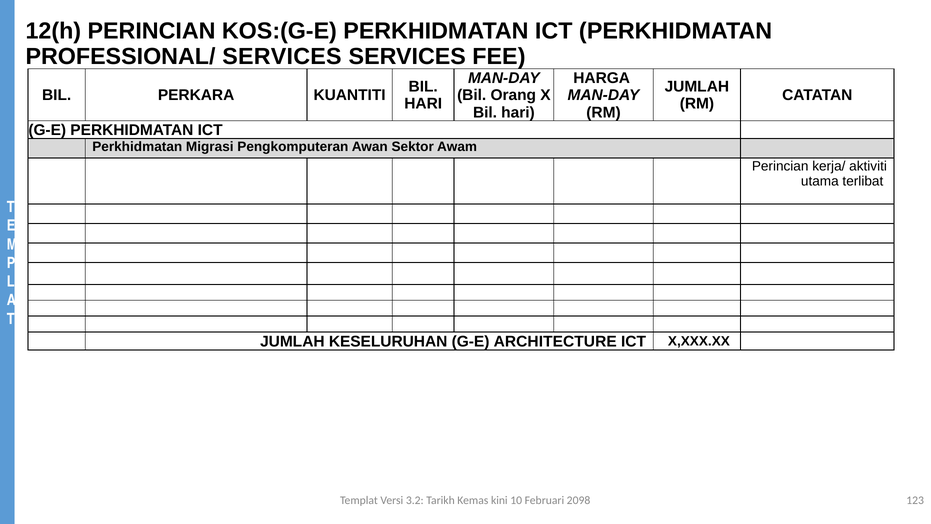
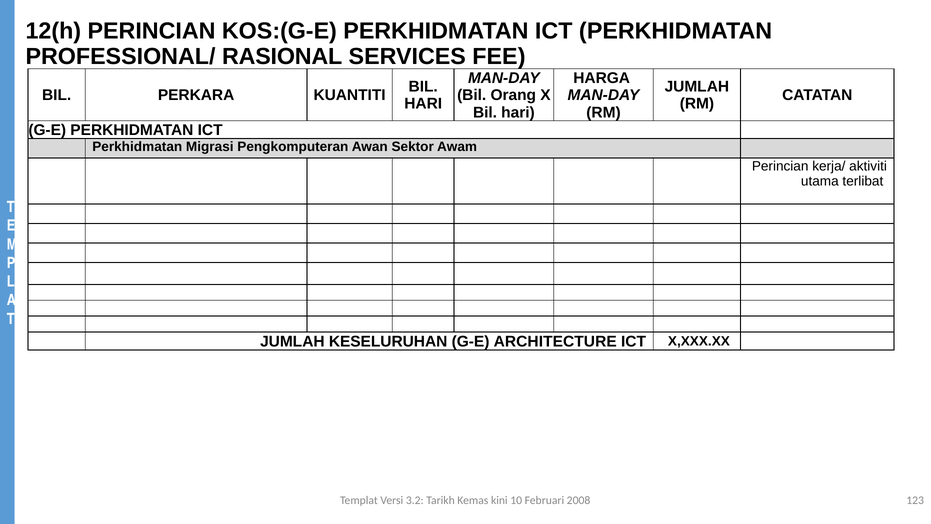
PROFESSIONAL/ SERVICES: SERVICES -> RASIONAL
2098: 2098 -> 2008
